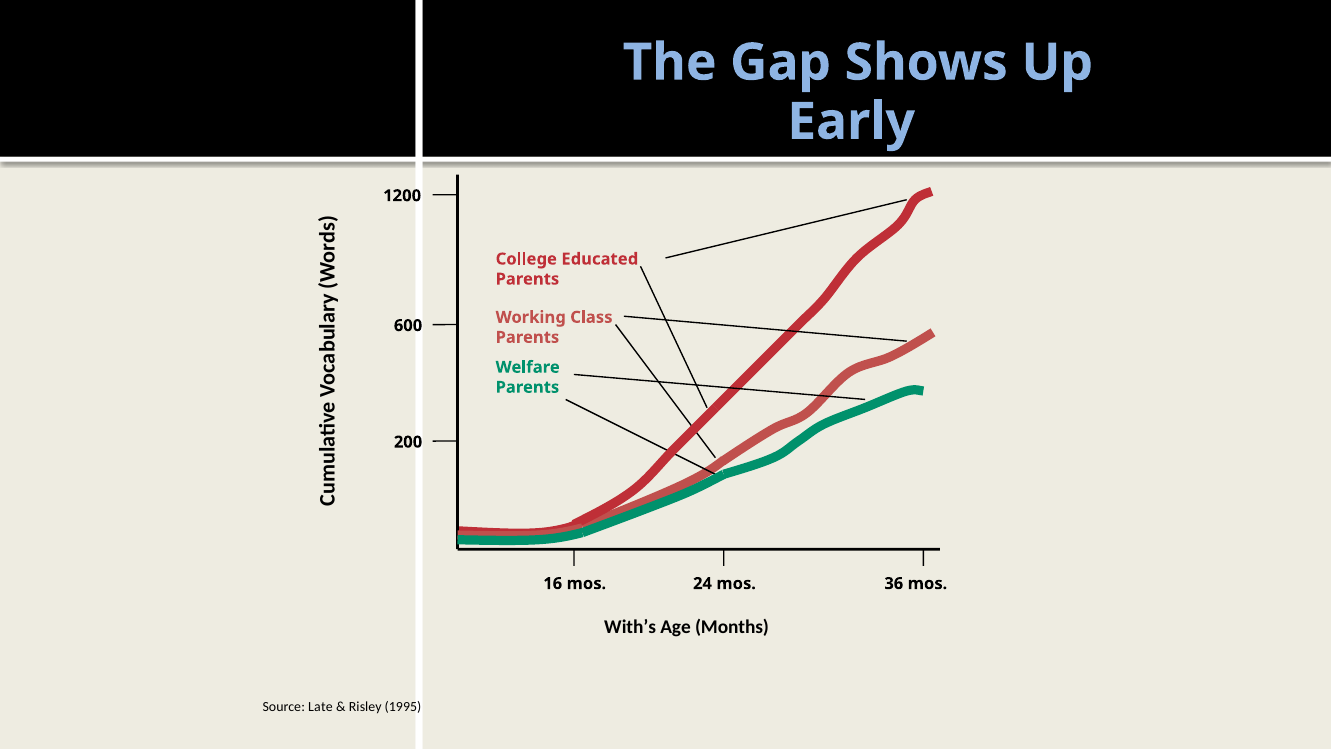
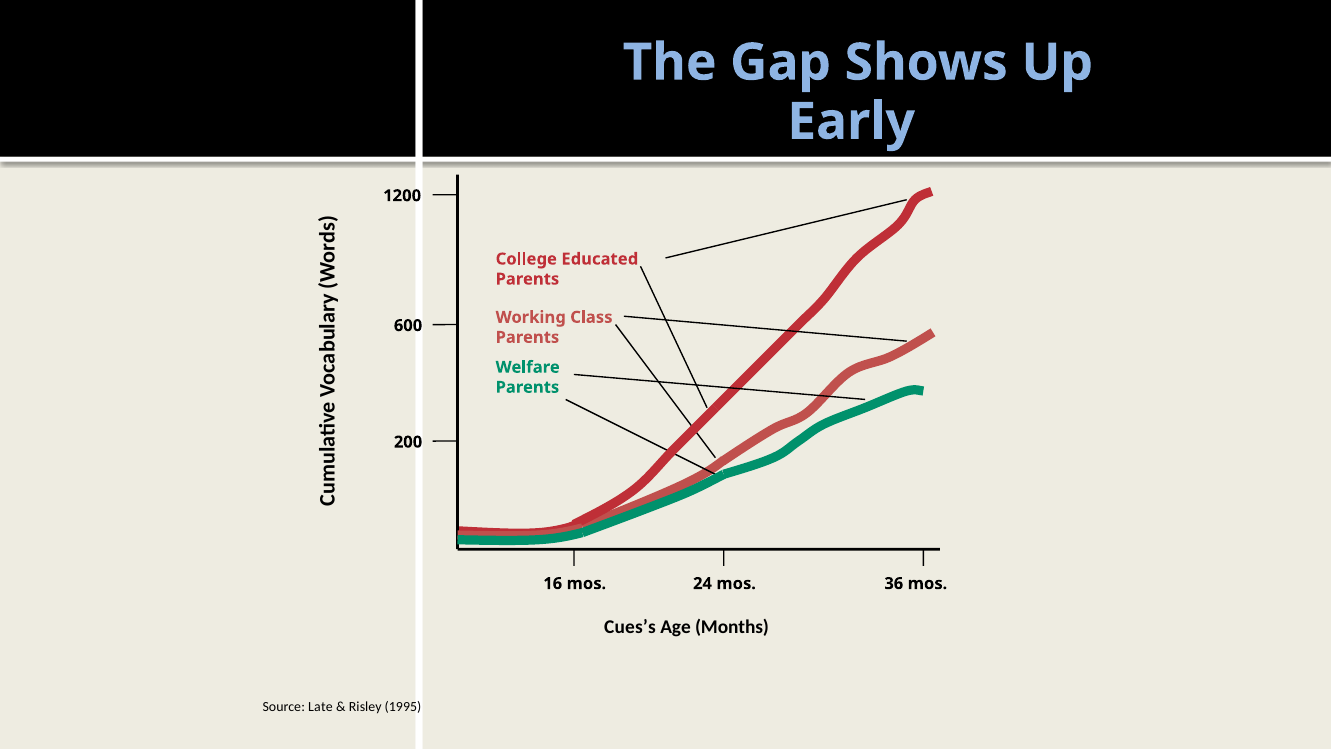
With’s: With’s -> Cues’s
